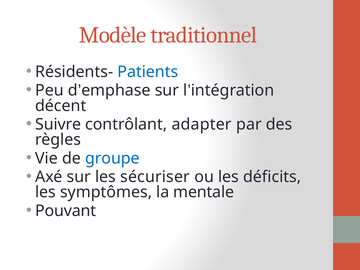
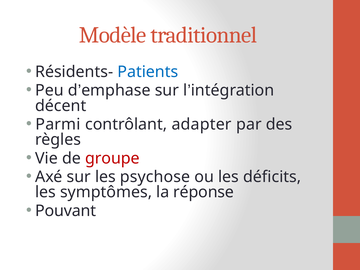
Suivre: Suivre -> Parmi
groupe colour: blue -> red
sécuriser: sécuriser -> psychose
mentale: mentale -> réponse
